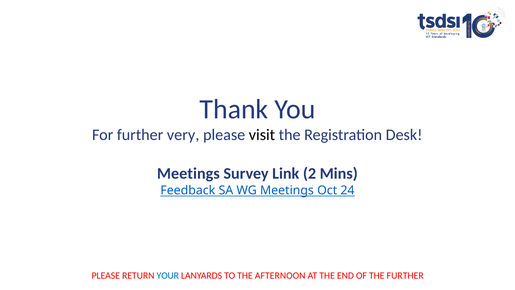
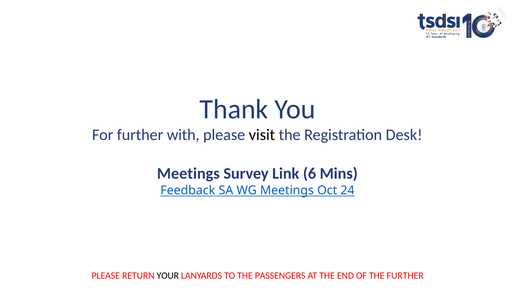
very: very -> with
2: 2 -> 6
YOUR colour: blue -> black
AFTERNOON: AFTERNOON -> PASSENGERS
